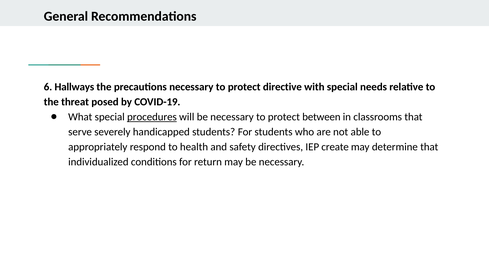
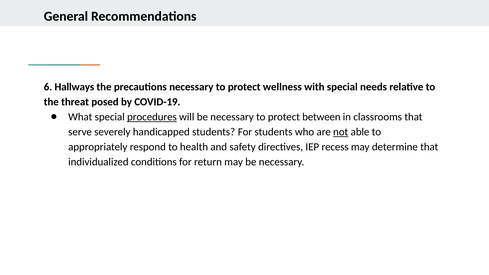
directive: directive -> wellness
not underline: none -> present
create: create -> recess
